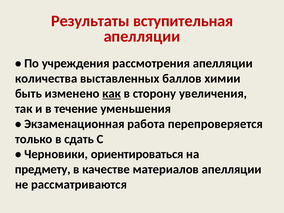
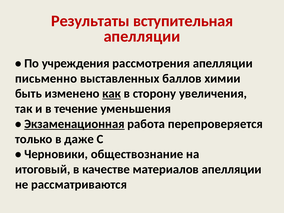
количества: количества -> письменно
Экзаменационная underline: none -> present
сдать: сдать -> даже
ориентироваться: ориентироваться -> обществознание
предмету: предмету -> итоговый
